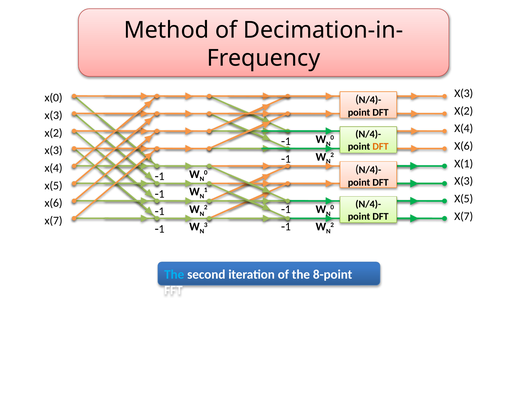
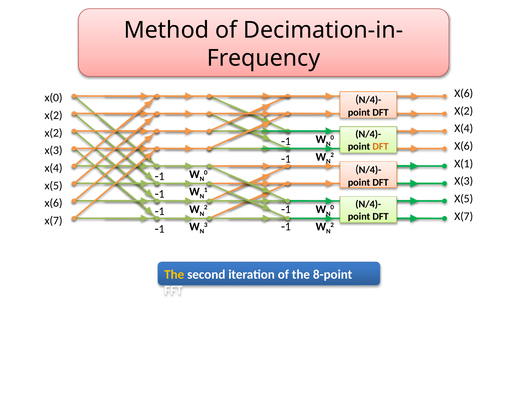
X(3 at (464, 93): X(3 -> X(6
x(3 at (54, 115): x(3 -> x(2
The at (174, 274) colour: light blue -> yellow
